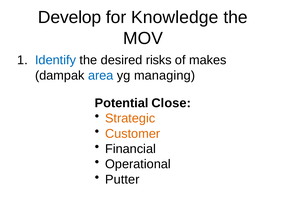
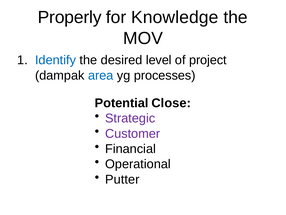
Develop: Develop -> Properly
risks: risks -> level
makes: makes -> project
managing: managing -> processes
Strategic colour: orange -> purple
Customer colour: orange -> purple
